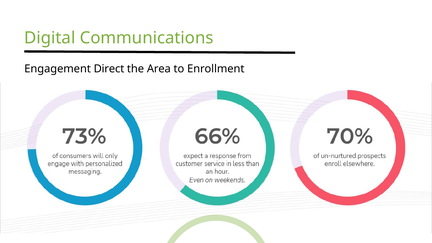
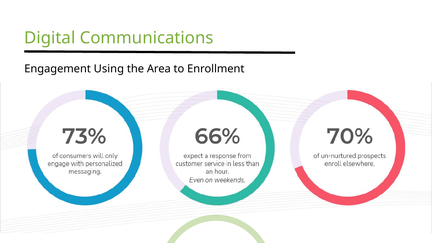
Direct: Direct -> Using
